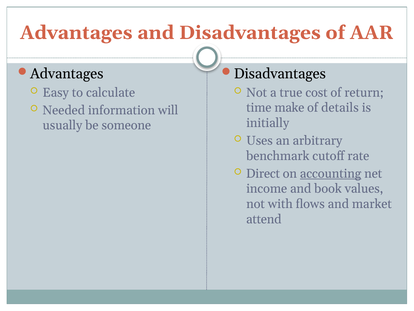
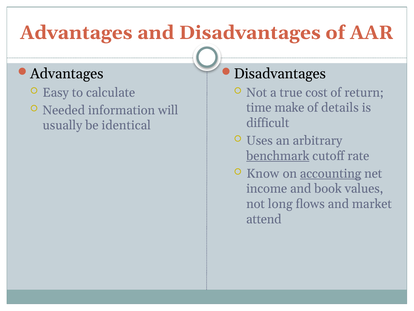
initially: initially -> difficult
someone: someone -> identical
benchmark underline: none -> present
Direct: Direct -> Know
with: with -> long
